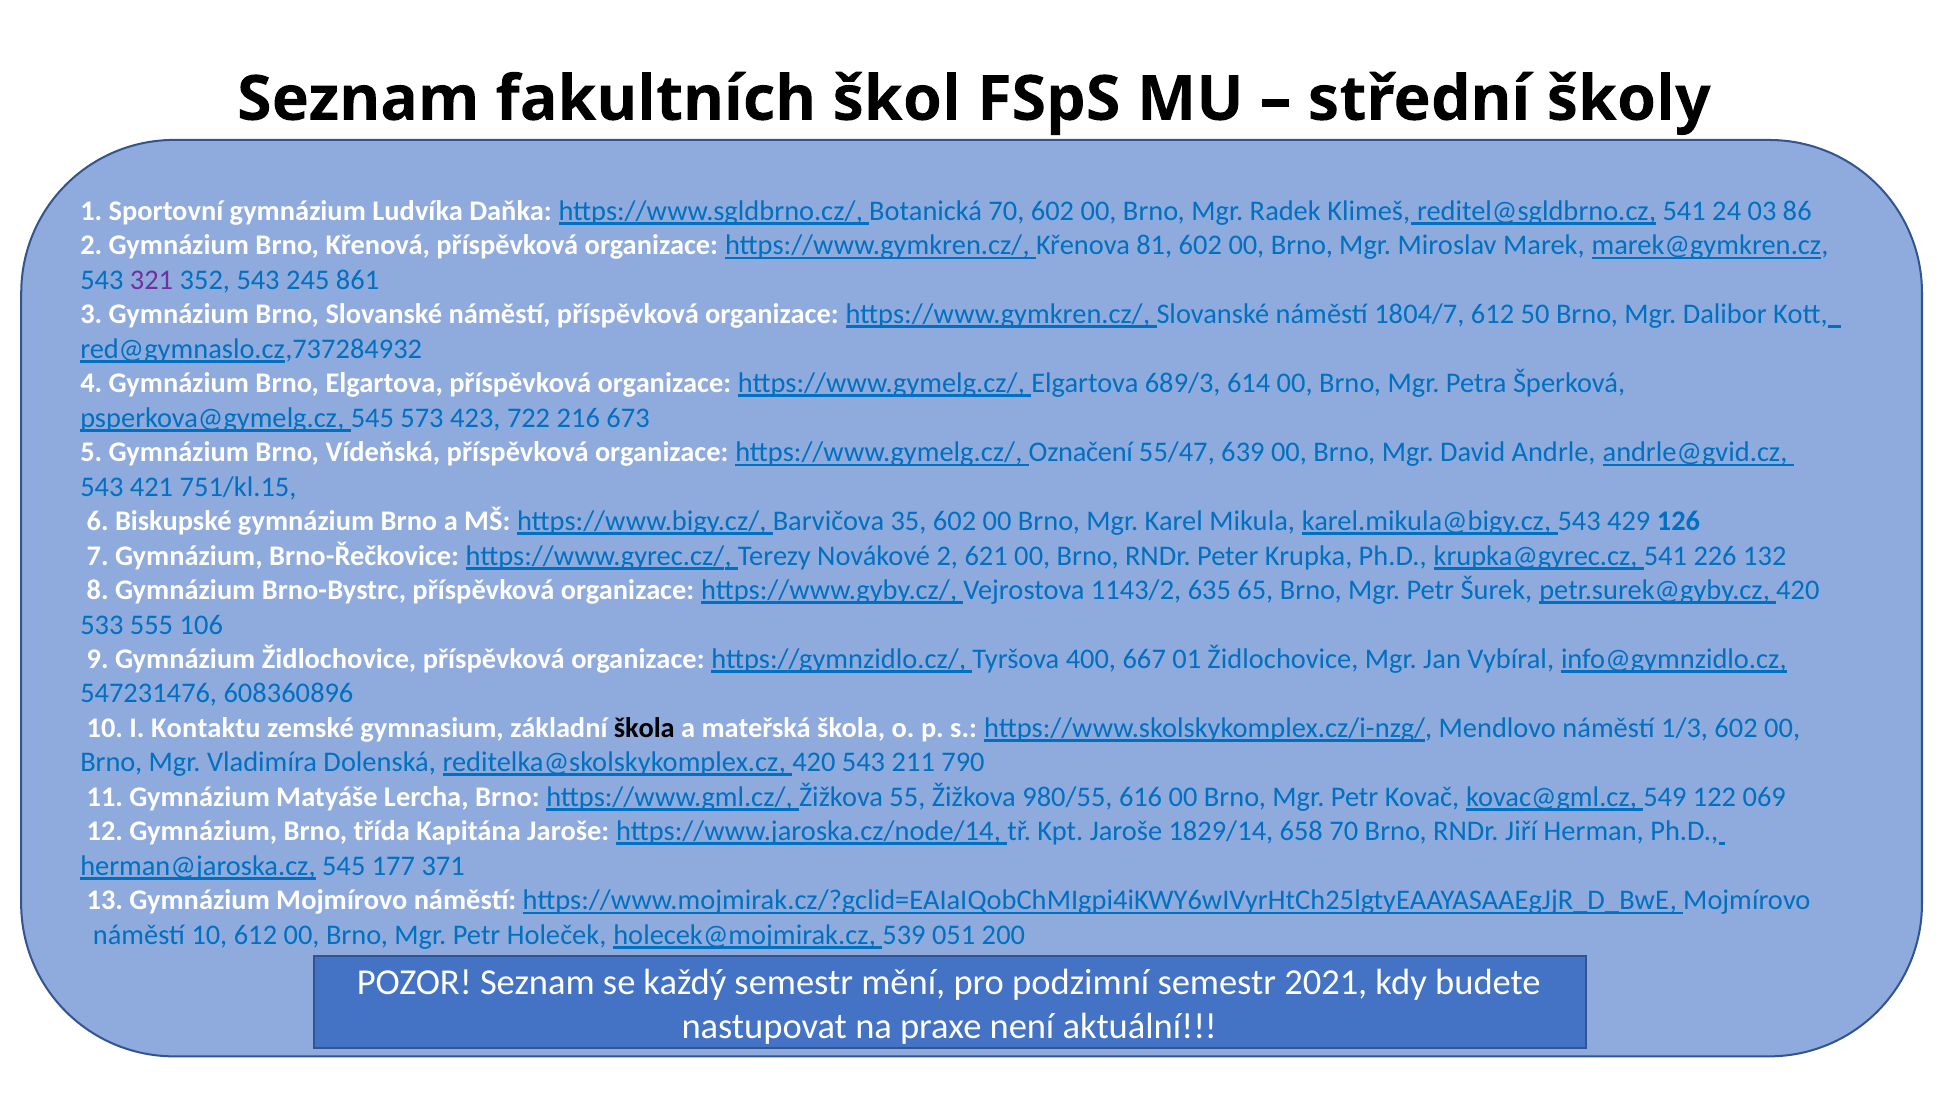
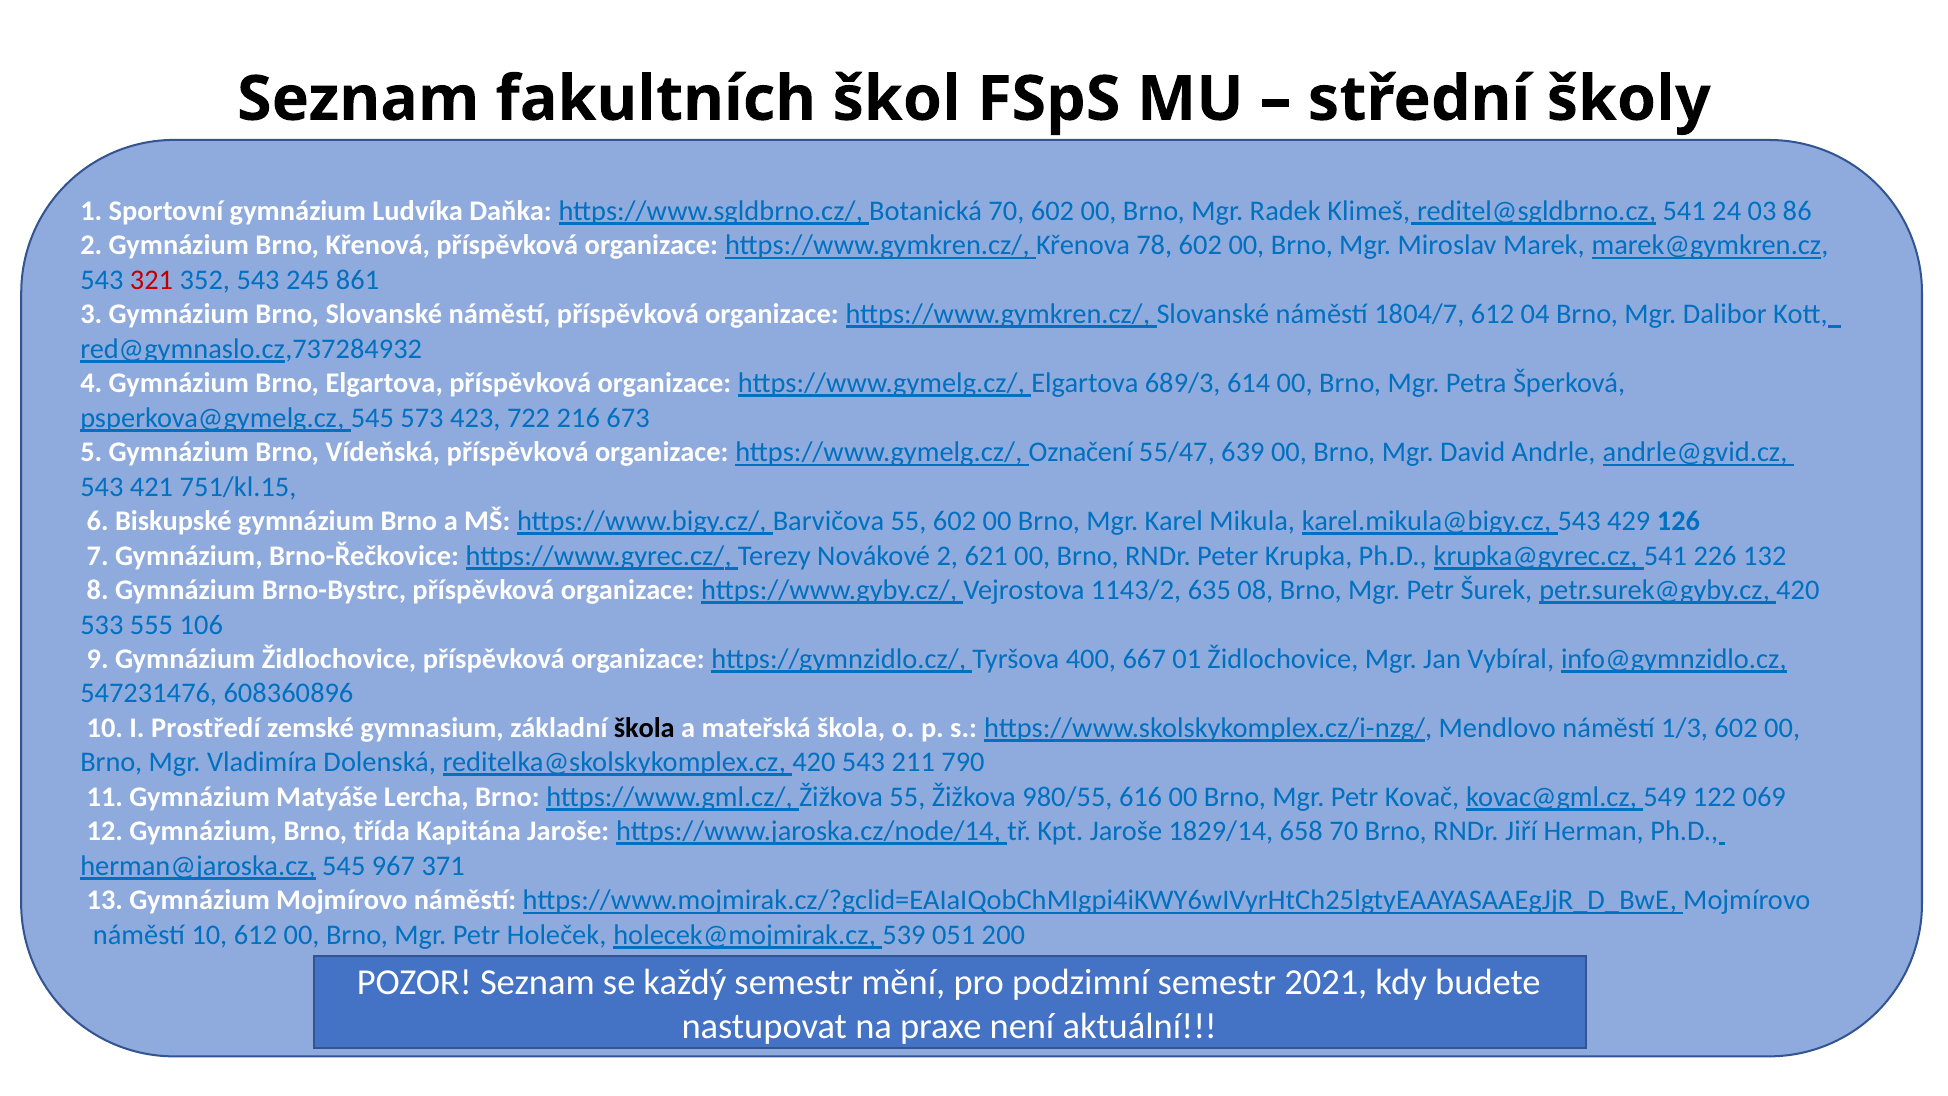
81: 81 -> 78
321 colour: purple -> red
50: 50 -> 04
Barvičova 35: 35 -> 55
65: 65 -> 08
Kontaktu: Kontaktu -> Prostředí
177: 177 -> 967
